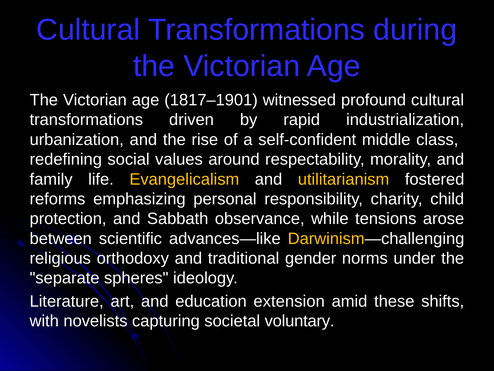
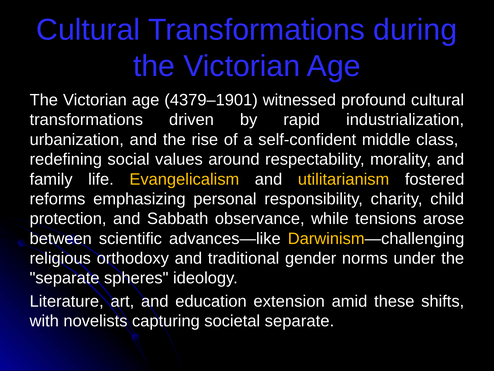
1817–1901: 1817–1901 -> 4379–1901
societal voluntary: voluntary -> separate
